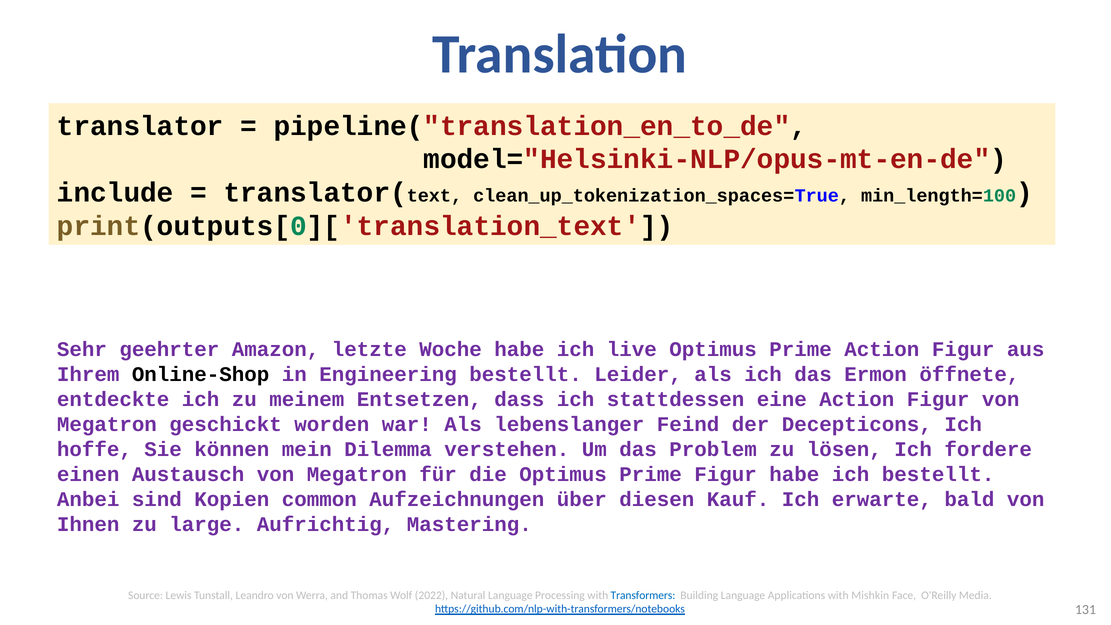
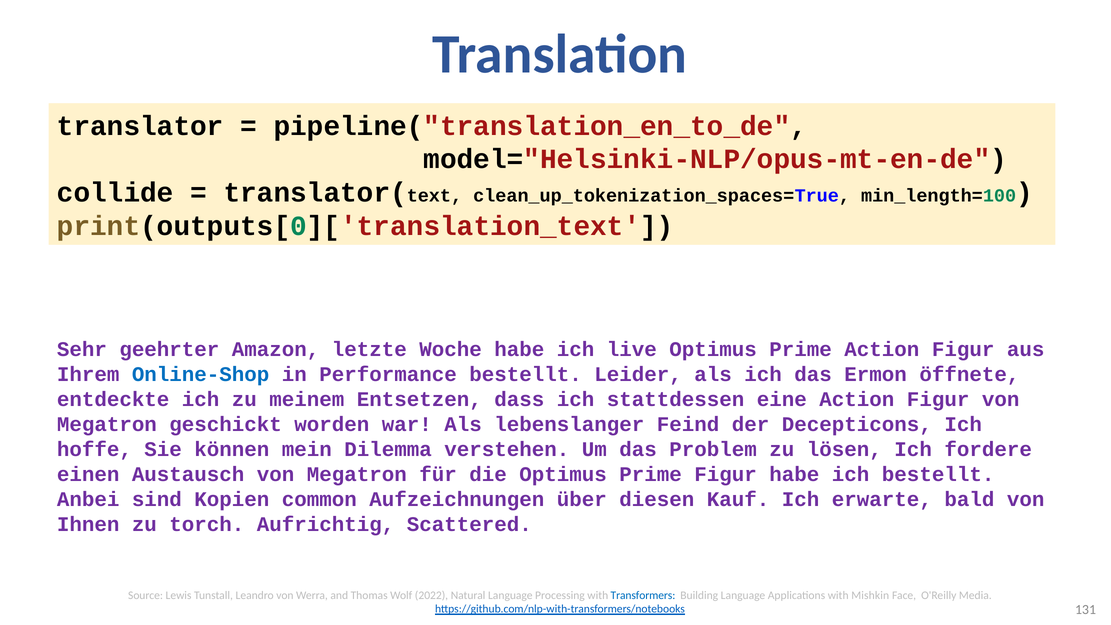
include: include -> collide
Online-Shop colour: black -> blue
Engineering: Engineering -> Performance
large: large -> torch
Mastering: Mastering -> Scattered
